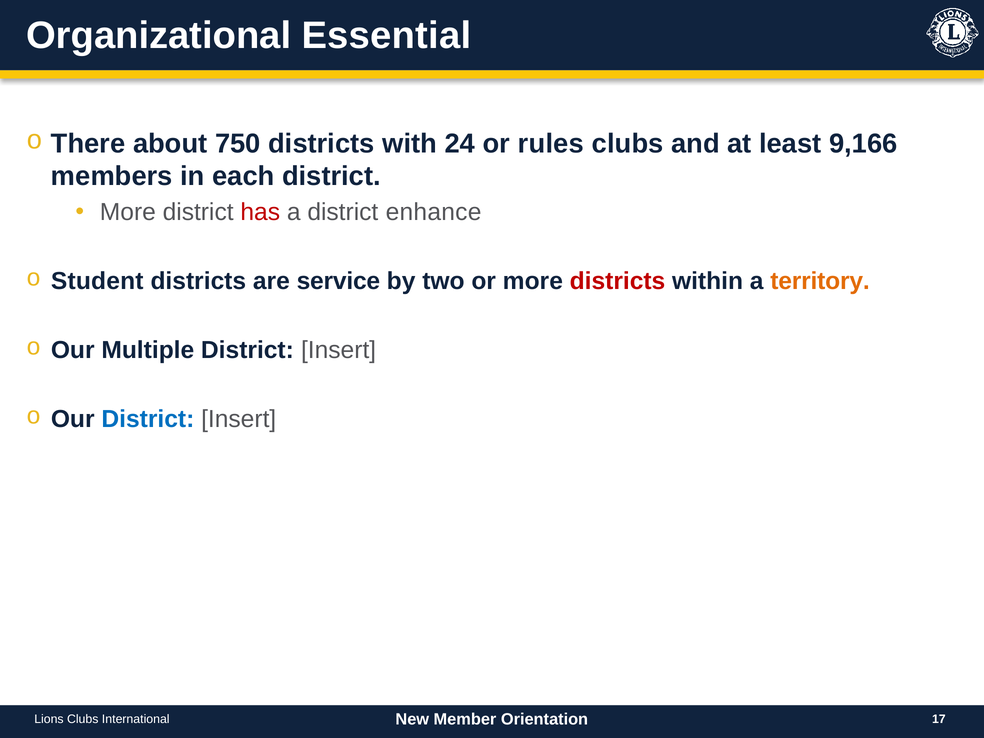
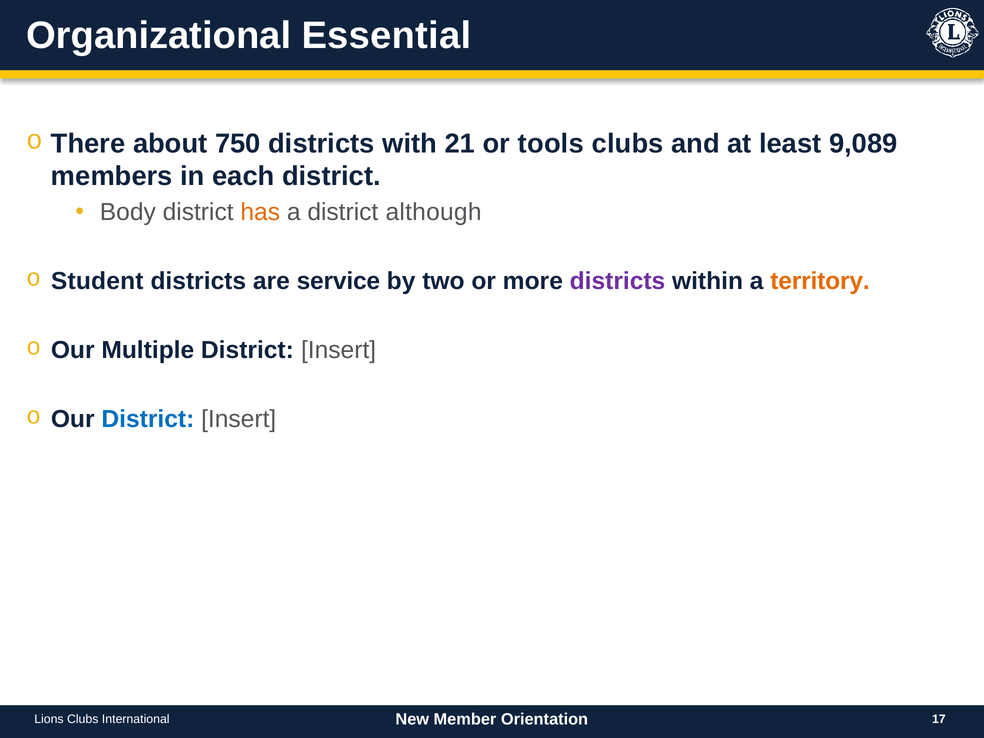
24: 24 -> 21
rules: rules -> tools
9,166: 9,166 -> 9,089
More at (128, 212): More -> Body
has colour: red -> orange
enhance: enhance -> although
districts at (618, 281) colour: red -> purple
